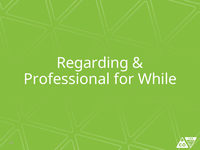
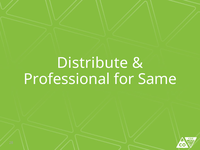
Regarding: Regarding -> Distribute
While: While -> Same
